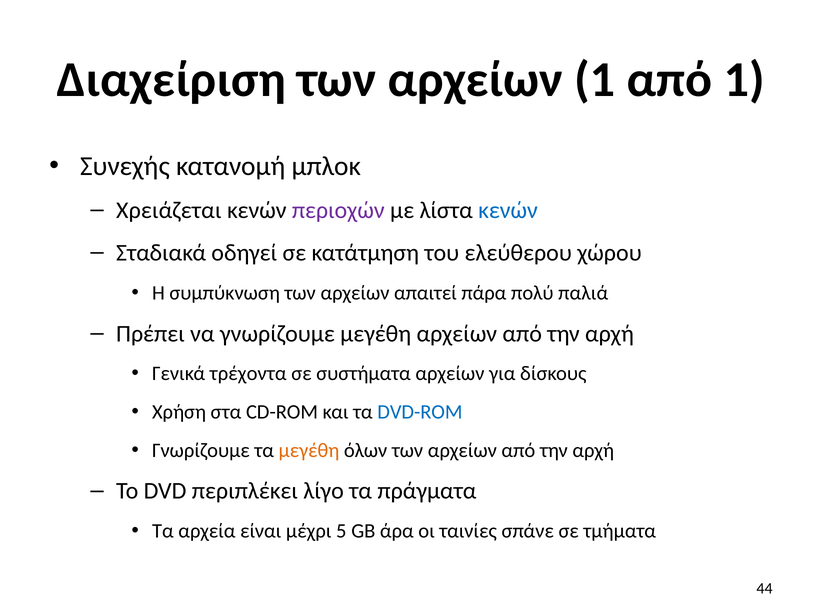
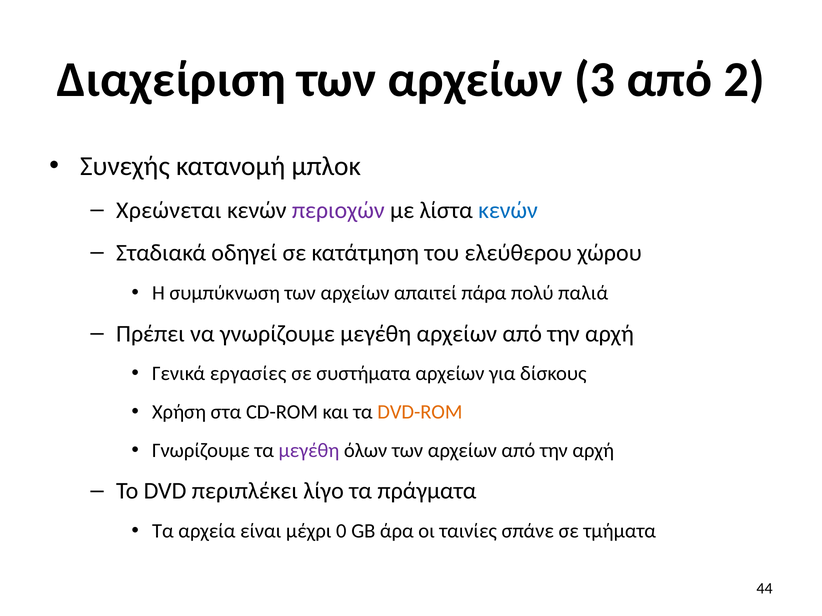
αρχείων 1: 1 -> 3
από 1: 1 -> 2
Χρειάζεται: Χρειάζεται -> Χρεώνεται
τρέχοντα: τρέχοντα -> εργασίες
DVD-ROM colour: blue -> orange
μεγέθη at (309, 451) colour: orange -> purple
5: 5 -> 0
